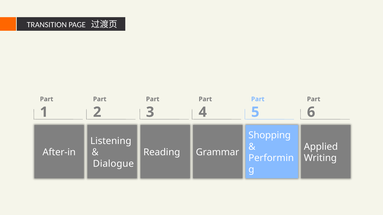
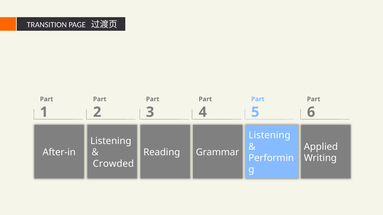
Shopping at (270, 135): Shopping -> Listening
Dialogue: Dialogue -> Crowded
